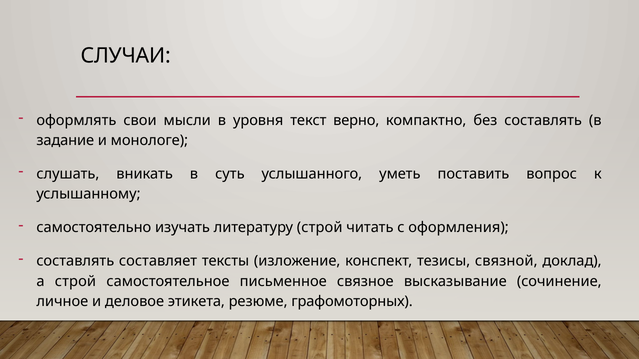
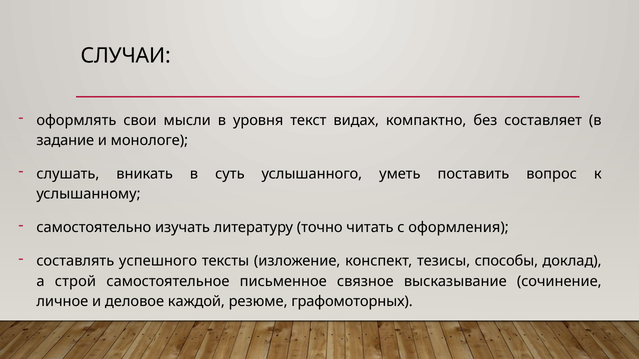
верно: верно -> видах
без составлять: составлять -> составляет
литературу строй: строй -> точно
составляет: составляет -> успешного
связной: связной -> способы
этикета: этикета -> каждой
